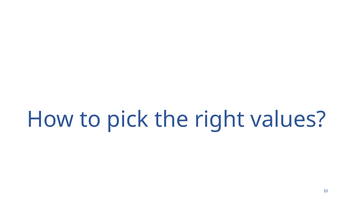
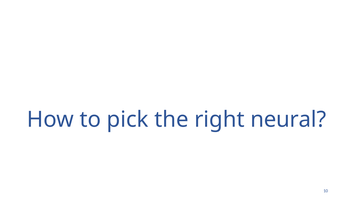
values: values -> neural
